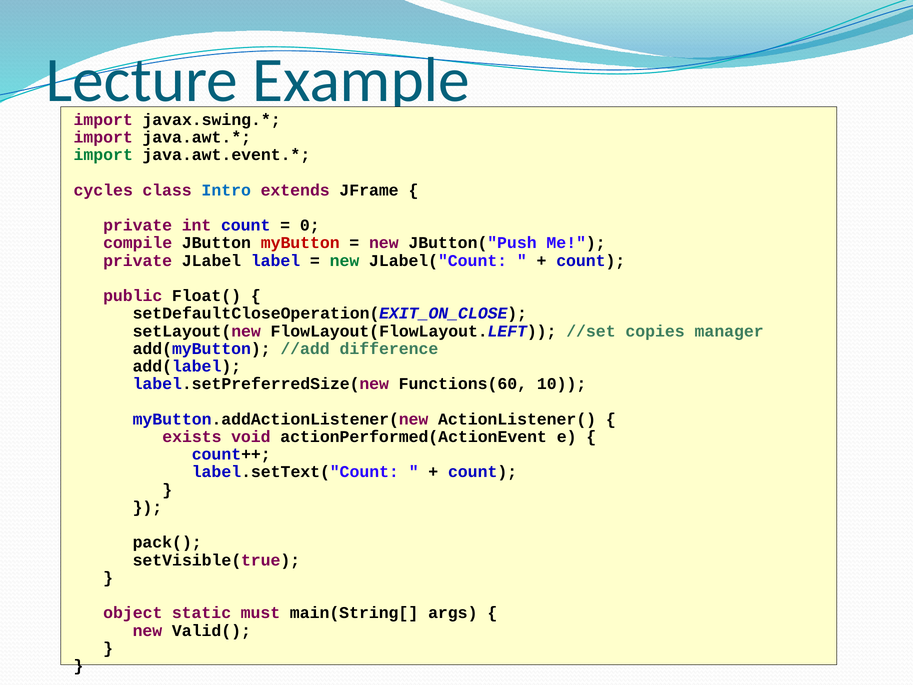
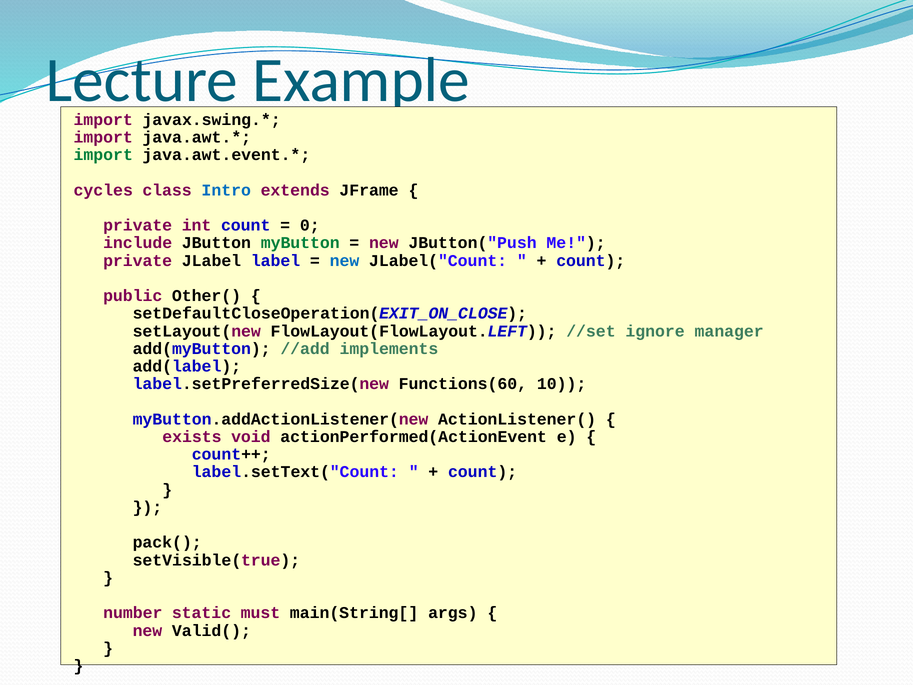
compile: compile -> include
myButton colour: red -> green
new at (345, 261) colour: green -> blue
Float(: Float( -> Other(
copies: copies -> ignore
difference: difference -> implements
object: object -> number
